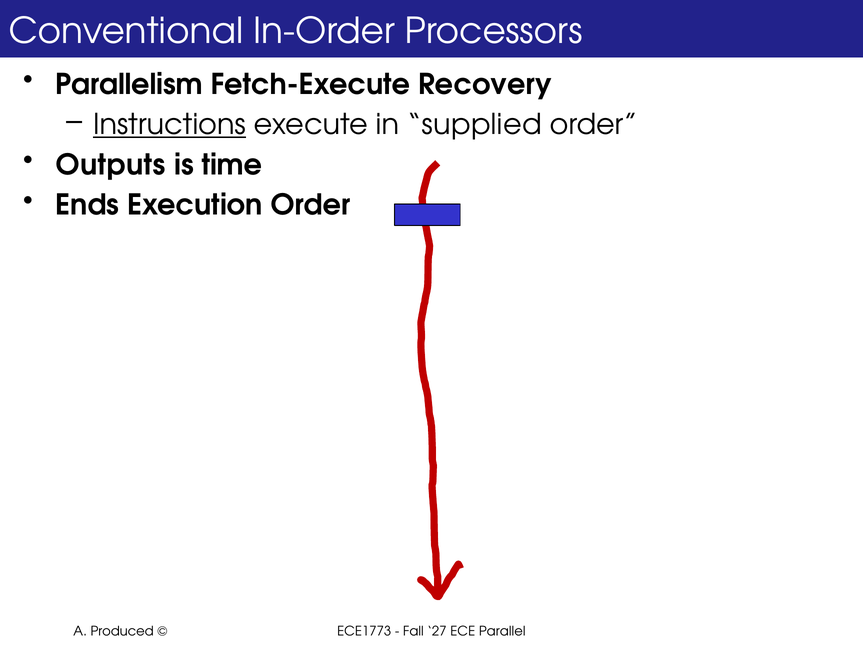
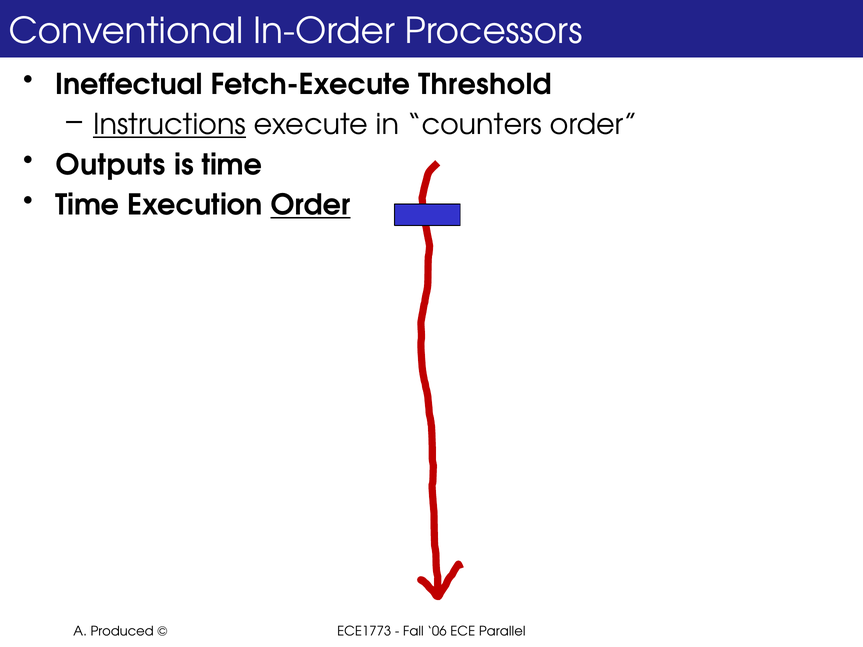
Parallelism: Parallelism -> Ineffectual
Recovery: Recovery -> Threshold
supplied: supplied -> counters
Ends at (87, 206): Ends -> Time
Order at (311, 206) underline: none -> present
27: 27 -> 06
